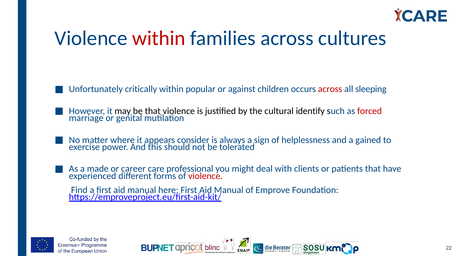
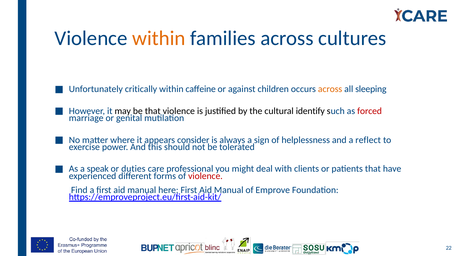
within at (159, 38) colour: red -> orange
popular: popular -> caffeine
across at (330, 89) colour: red -> orange
gained: gained -> reflect
made: made -> speak
career: career -> duties
